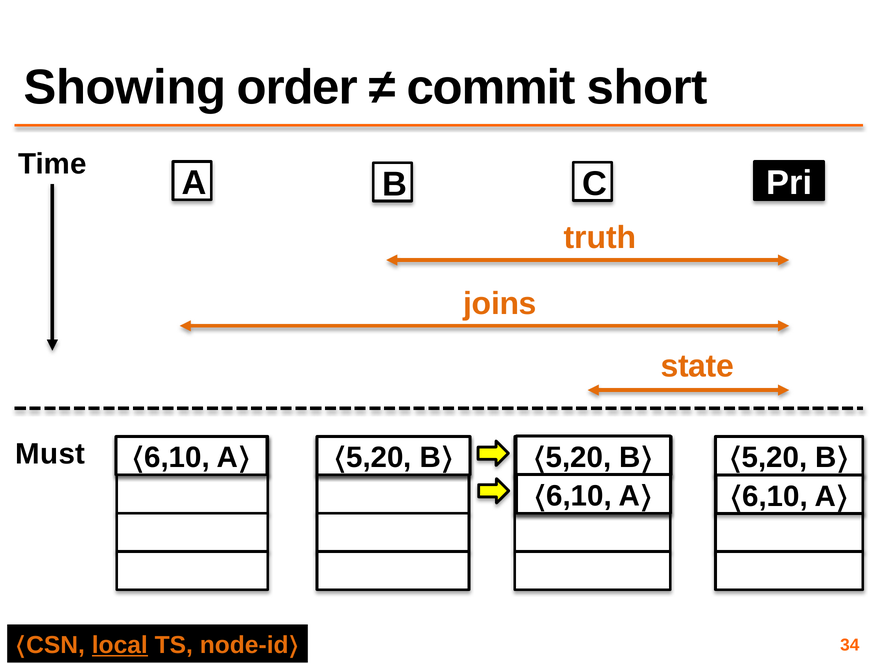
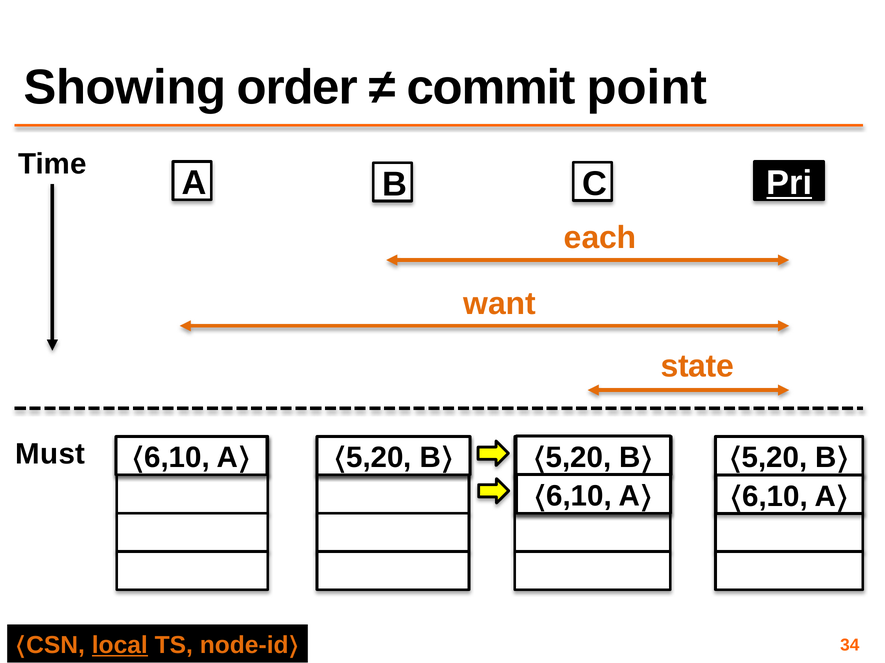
short: short -> point
Pri underline: none -> present
truth: truth -> each
joins: joins -> want
